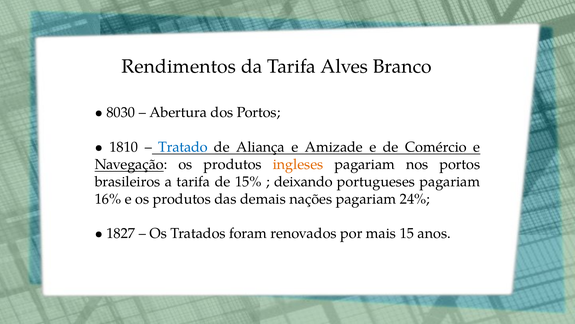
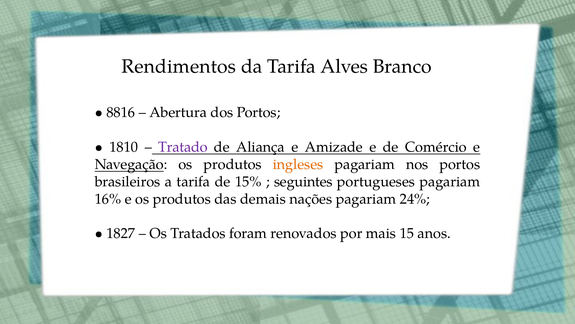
8030: 8030 -> 8816
Tratado colour: blue -> purple
deixando: deixando -> seguintes
